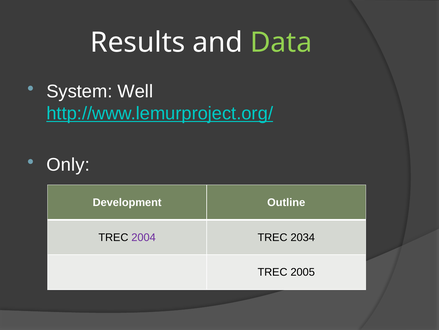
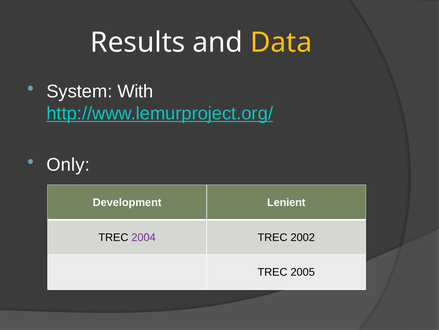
Data colour: light green -> yellow
Well: Well -> With
Outline: Outline -> Lenient
2034: 2034 -> 2002
